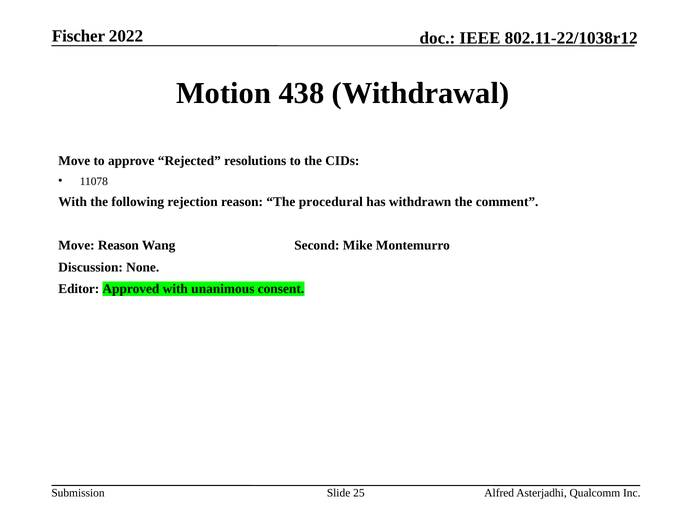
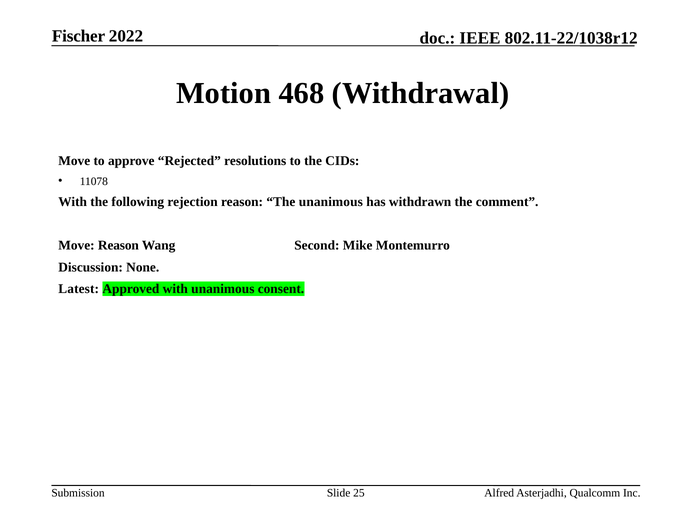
438: 438 -> 468
The procedural: procedural -> unanimous
Editor: Editor -> Latest
